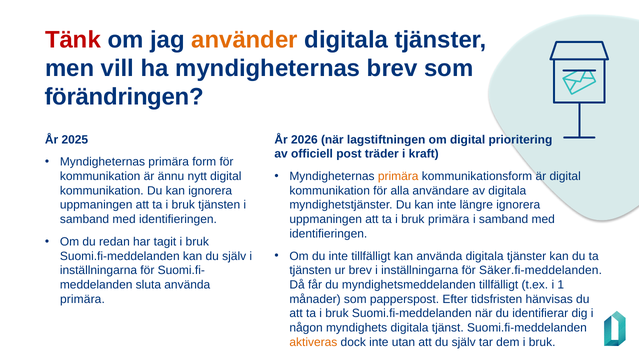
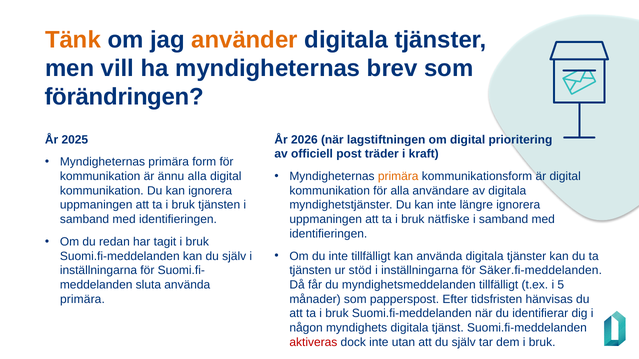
Tänk colour: red -> orange
ännu nytt: nytt -> alla
bruk primära: primära -> nätfiske
ur brev: brev -> stöd
1: 1 -> 5
aktiveras colour: orange -> red
